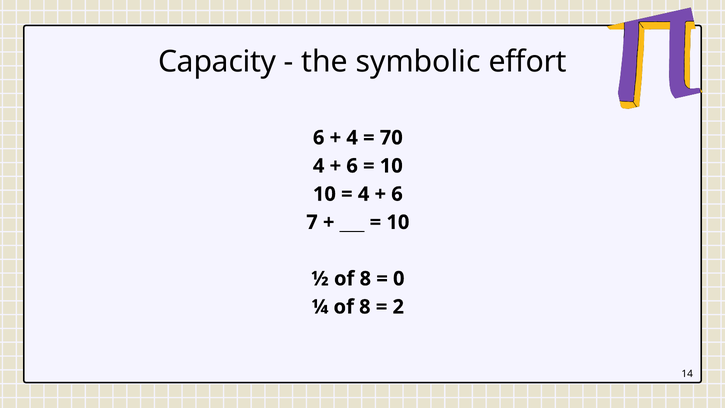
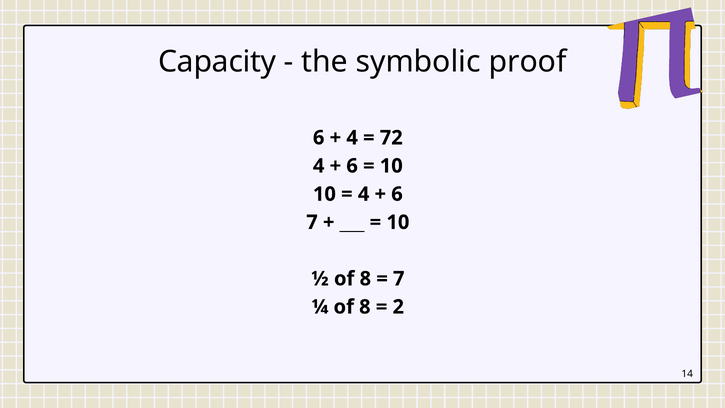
effort: effort -> proof
70: 70 -> 72
0 at (399, 279): 0 -> 7
